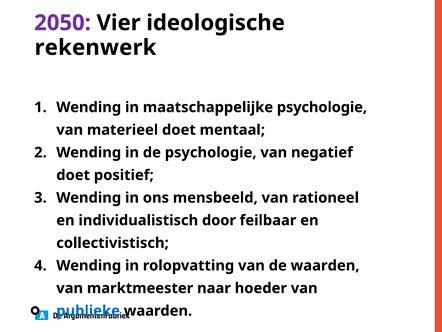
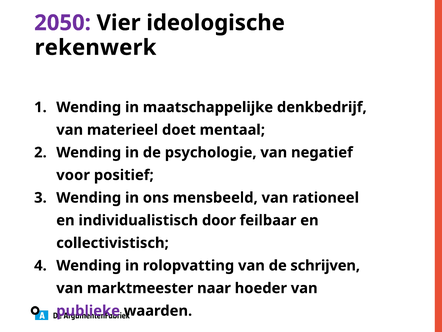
maatschappelijke psychologie: psychologie -> denkbedrijf
doet at (73, 175): doet -> voor
de waarden: waarden -> schrijven
publieke colour: blue -> purple
